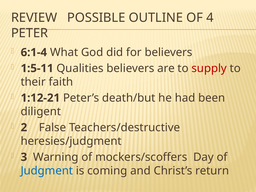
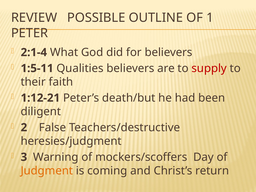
4: 4 -> 1
6:1-4: 6:1-4 -> 2:1-4
Judgment colour: blue -> orange
